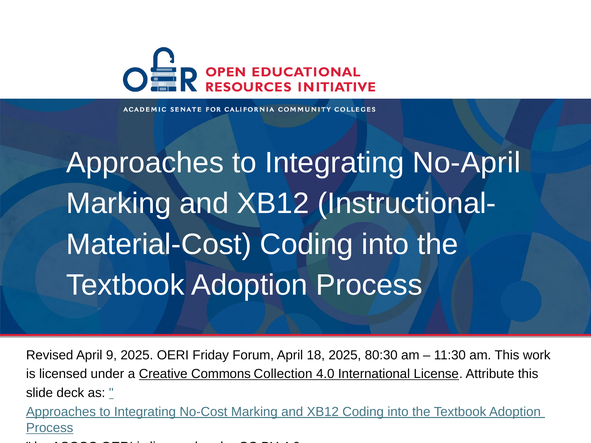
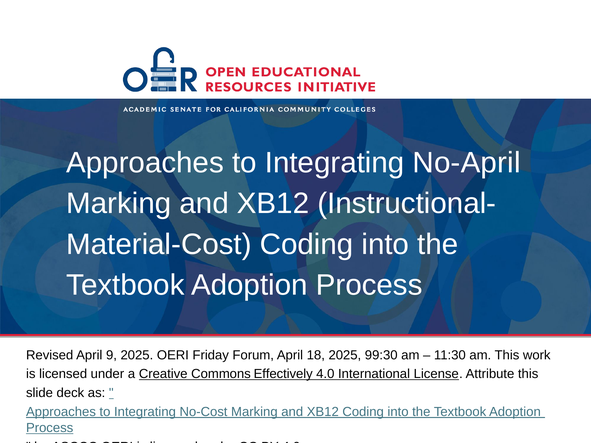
80:30: 80:30 -> 99:30
Collection: Collection -> Effectively
